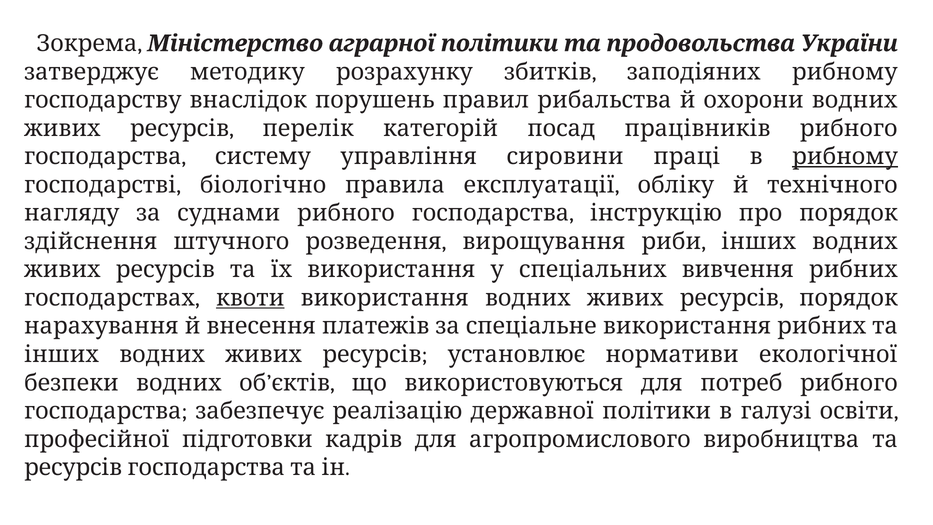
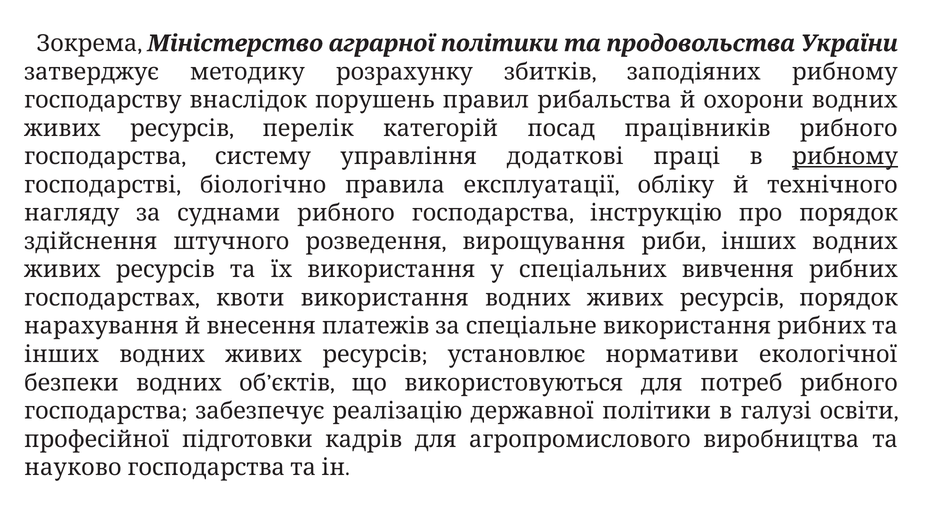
сировини: сировини -> додаткові
квоти underline: present -> none
ресурсів at (73, 467): ресурсів -> науково
